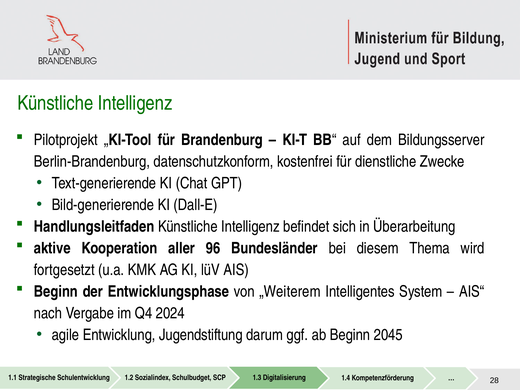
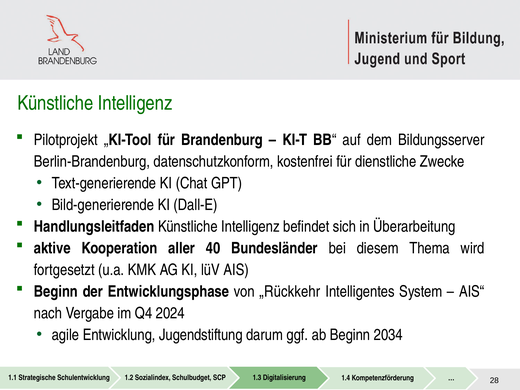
96: 96 -> 40
„Weiterem: „Weiterem -> „Rückkehr
2045: 2045 -> 2034
